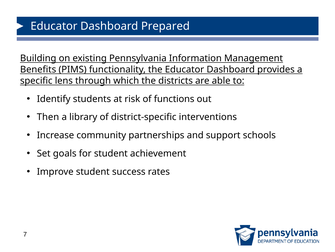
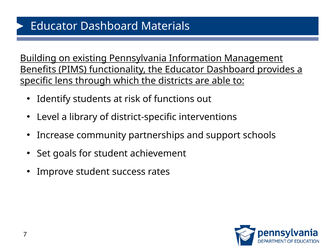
Prepared: Prepared -> Materials
Then: Then -> Level
